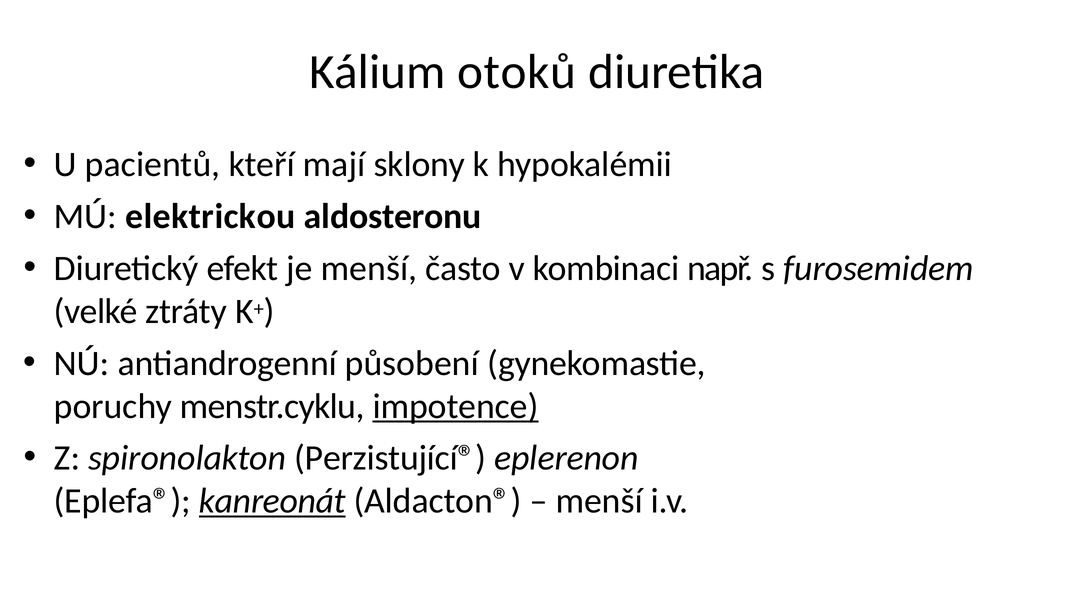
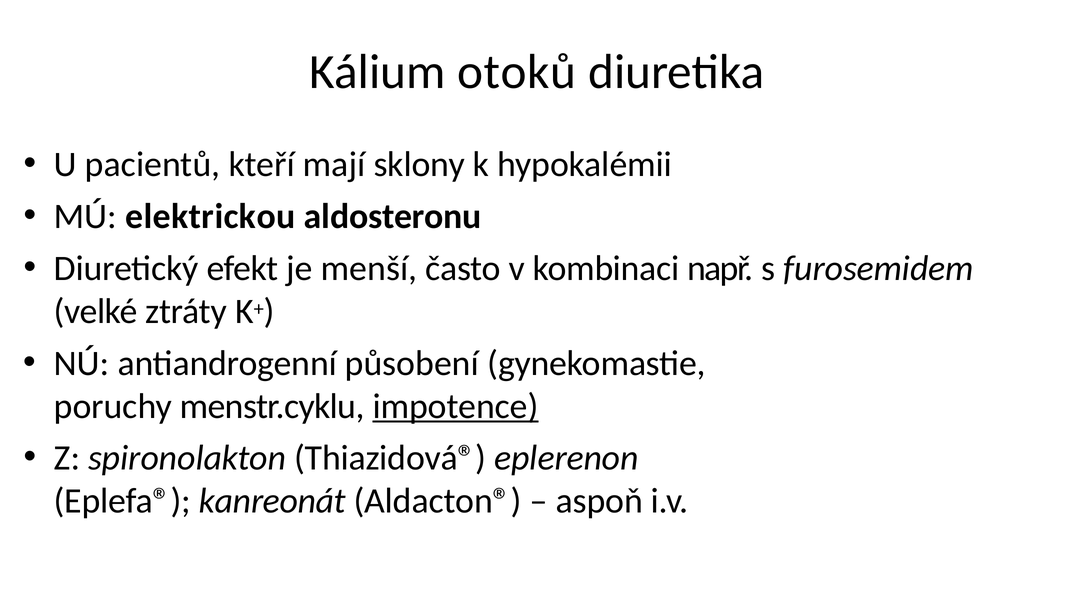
Perzistující®: Perzistující® -> Thiazidová®
kanreonát underline: present -> none
menší at (599, 502): menší -> aspoň
